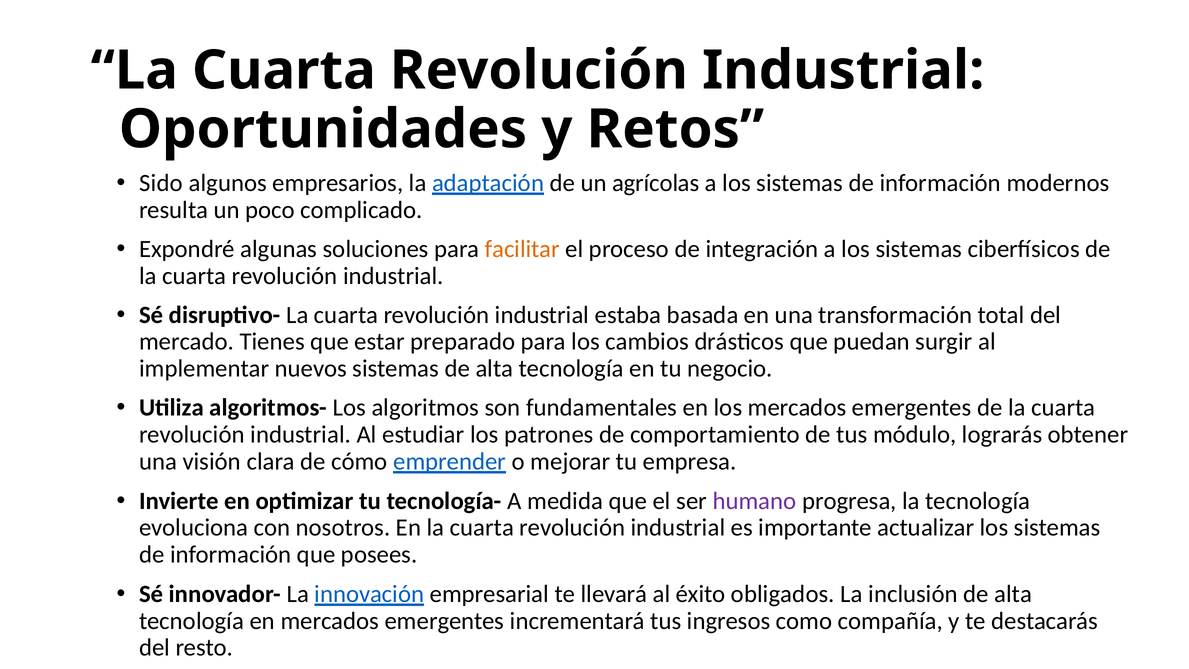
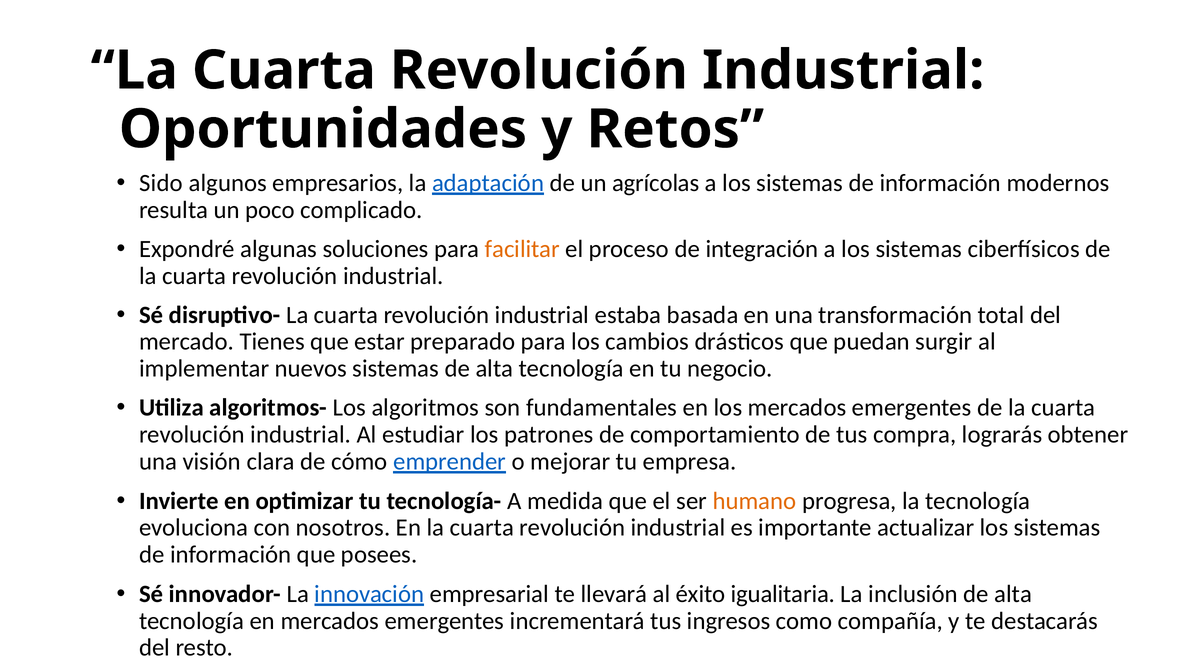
módulo: módulo -> compra
humano colour: purple -> orange
obligados: obligados -> igualitaria
